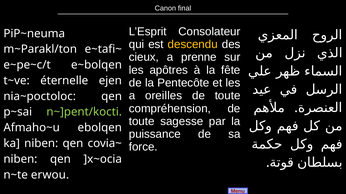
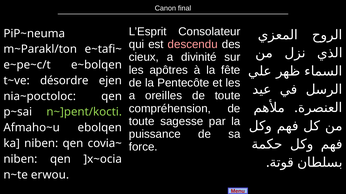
descendu colour: yellow -> pink
prenne: prenne -> divinité
éternelle: éternelle -> désordre
